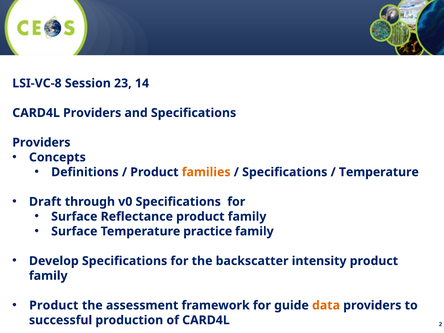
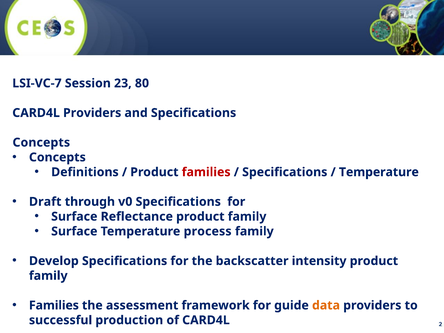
LSI-VC-8: LSI-VC-8 -> LSI-VC-7
14: 14 -> 80
Providers at (41, 142): Providers -> Concepts
families at (206, 172) colour: orange -> red
practice: practice -> process
Product at (54, 305): Product -> Families
